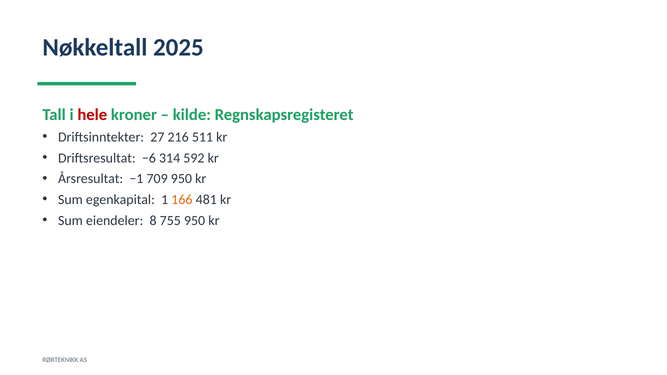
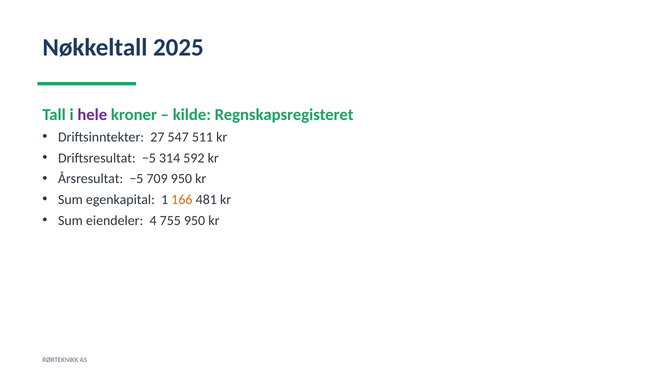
hele colour: red -> purple
216: 216 -> 547
Driftsresultat −6: −6 -> −5
Årsresultat −1: −1 -> −5
8: 8 -> 4
